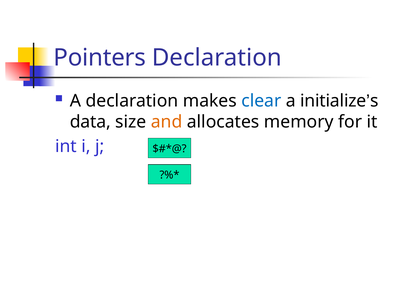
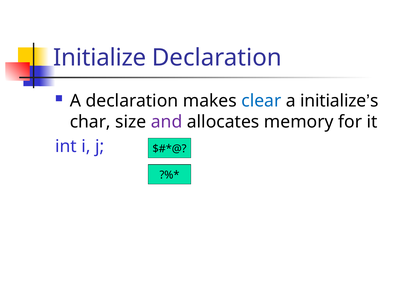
Pointers at (100, 58): Pointers -> Initialize
data: data -> char
and colour: orange -> purple
